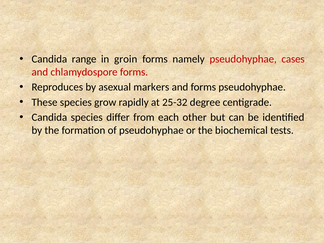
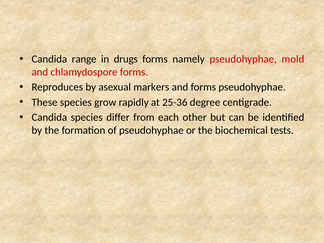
groin: groin -> drugs
cases: cases -> mold
25-32: 25-32 -> 25-36
